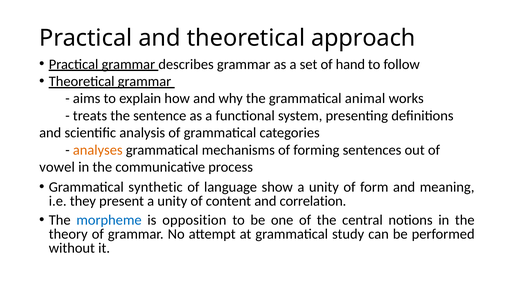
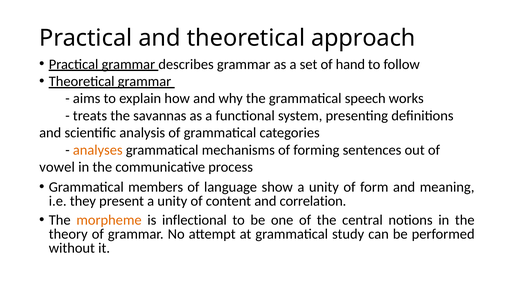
animal: animal -> speech
sentence: sentence -> savannas
synthetic: synthetic -> members
morpheme colour: blue -> orange
opposition: opposition -> inflectional
